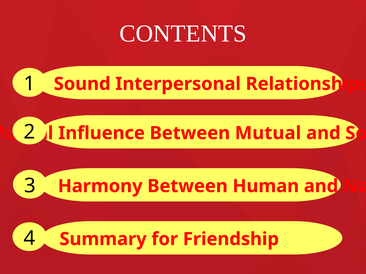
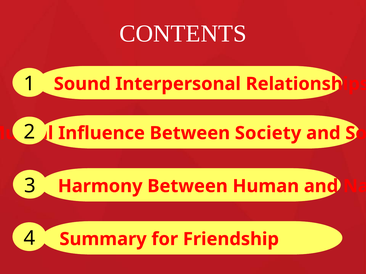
Between Mutual: Mutual -> Society
